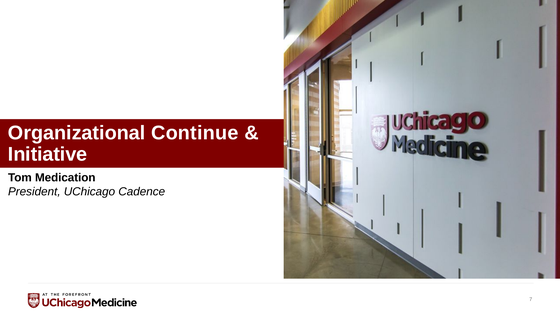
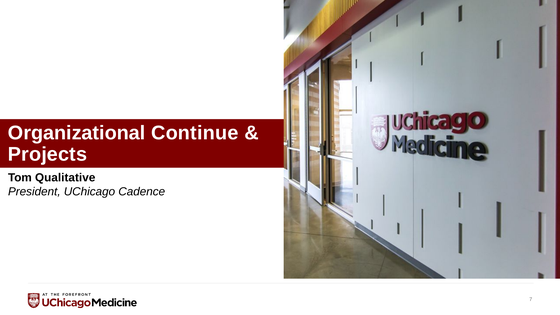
Initiative: Initiative -> Projects
Medication: Medication -> Qualitative
